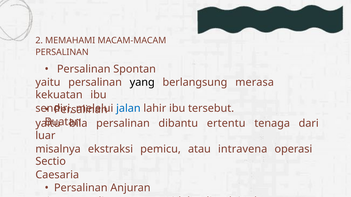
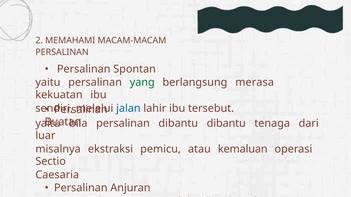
yang at (142, 83) colour: black -> green
dibantu ertentu: ertentu -> dibantu
intravena: intravena -> kemaluan
